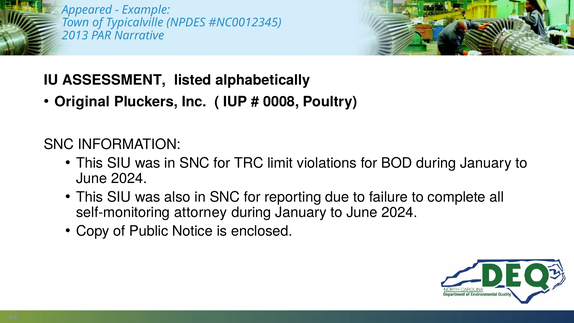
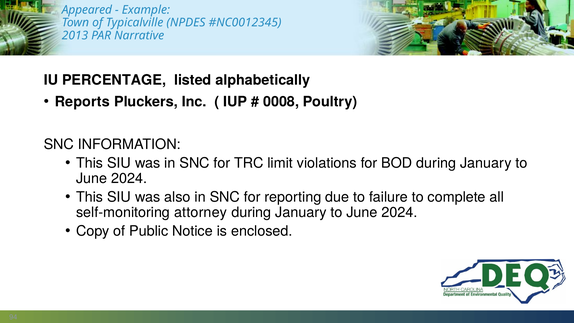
ASSESSMENT: ASSESSMENT -> PERCENTAGE
Original: Original -> Reports
